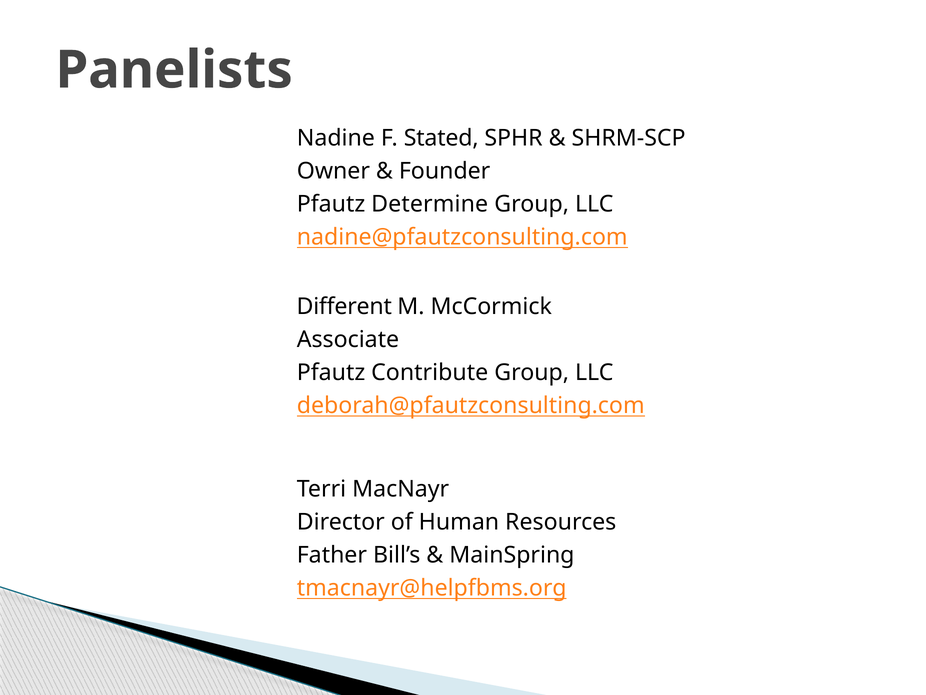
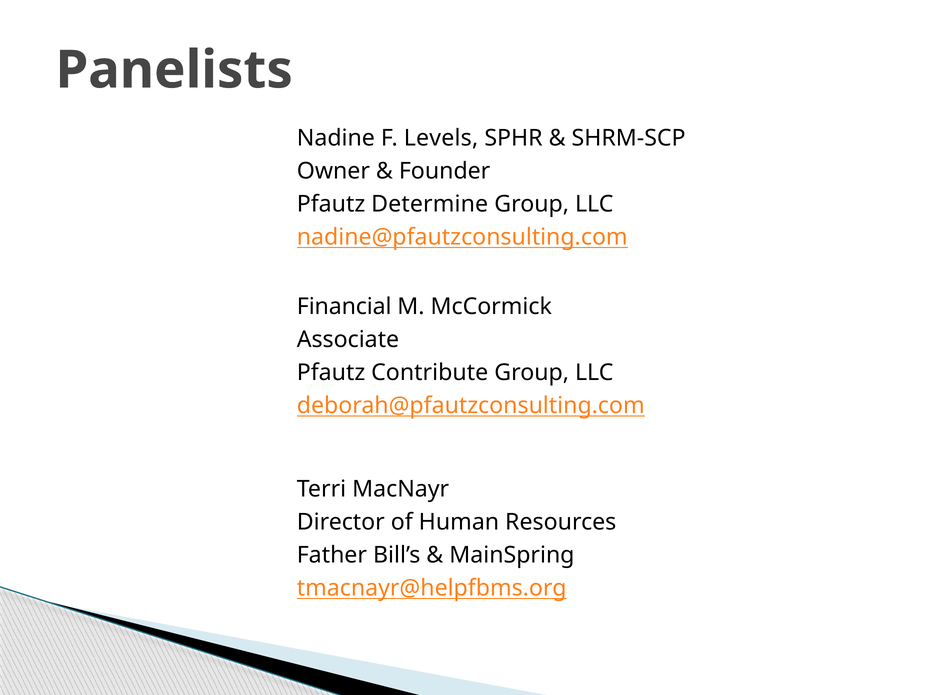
Stated: Stated -> Levels
Different: Different -> Financial
